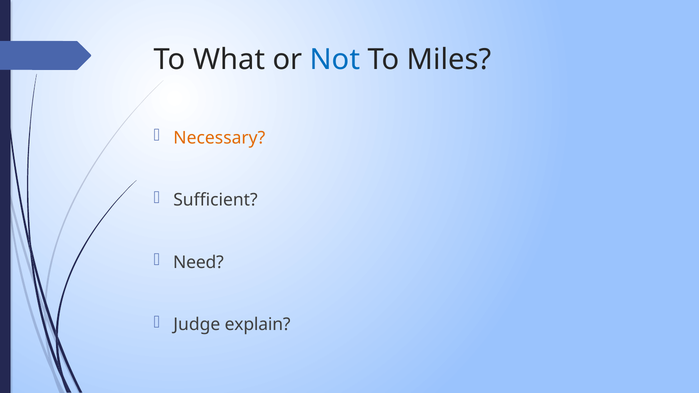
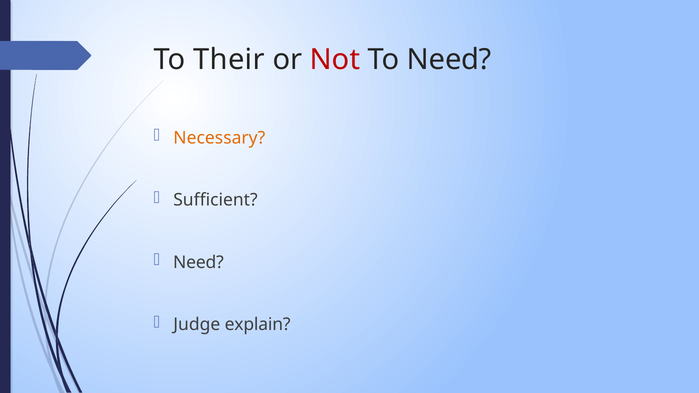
What: What -> Their
Not colour: blue -> red
To Miles: Miles -> Need
